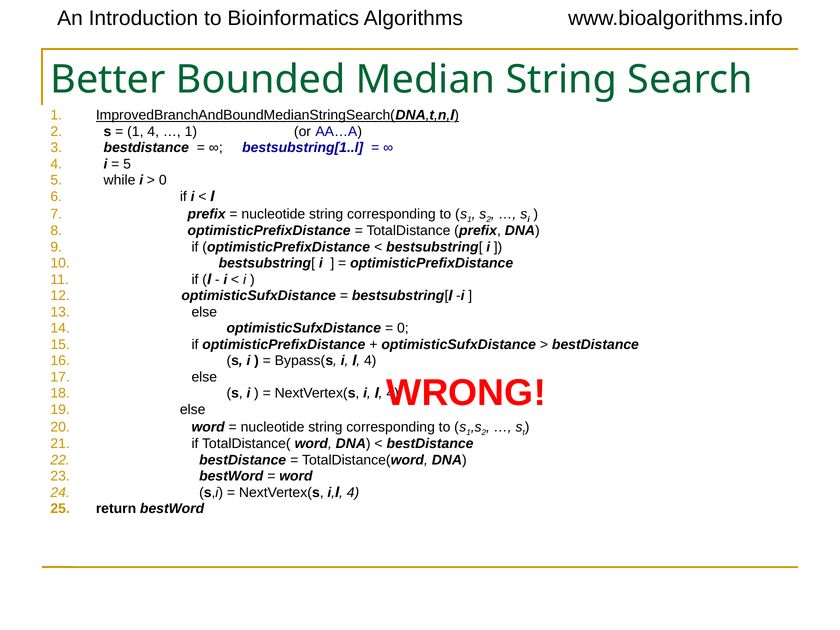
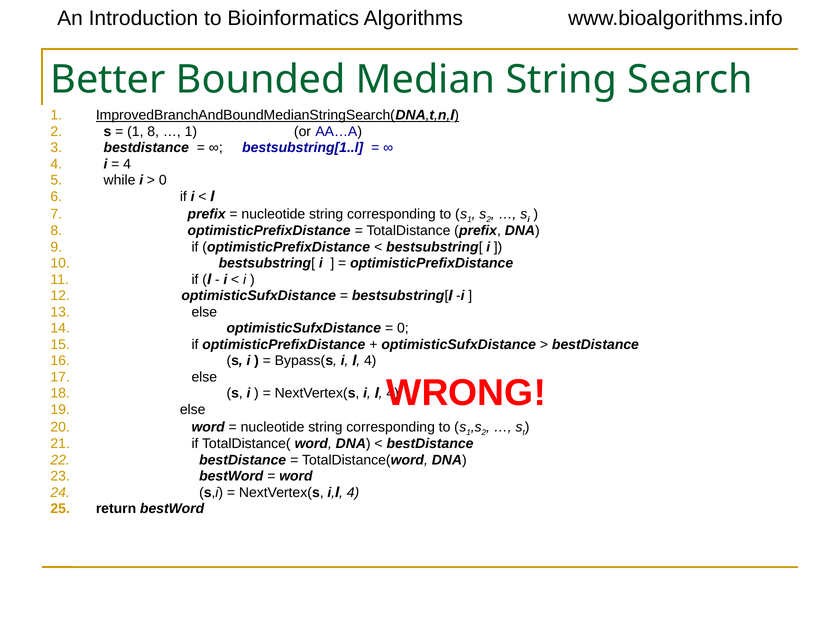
1 4: 4 -> 8
5 at (127, 164): 5 -> 4
